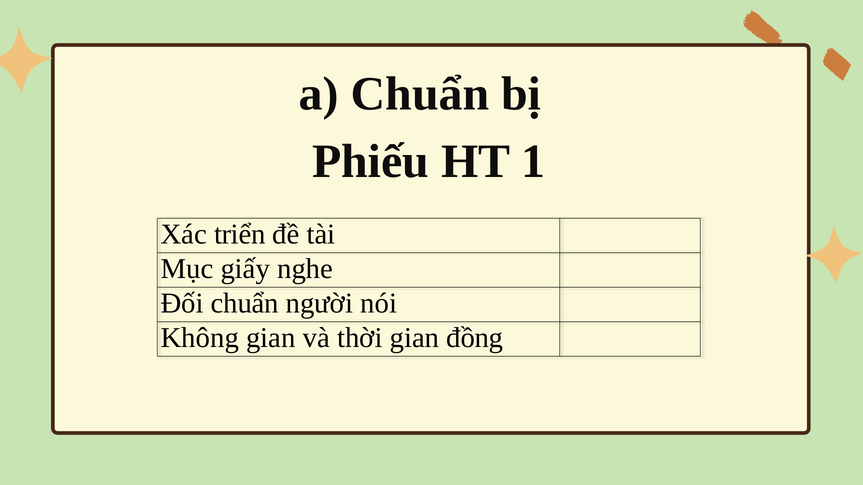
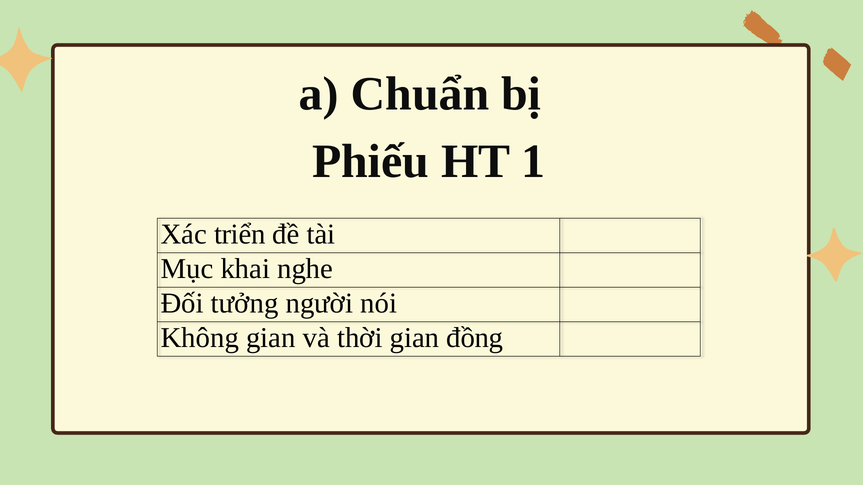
giấy: giấy -> khai
Đối chuẩn: chuẩn -> tưởng
